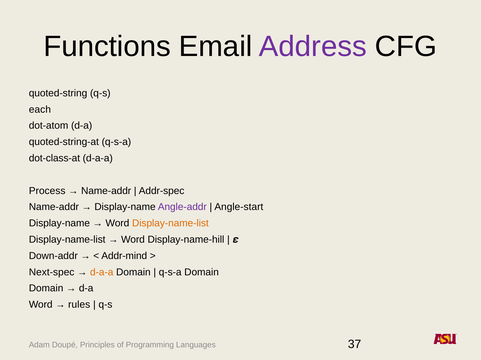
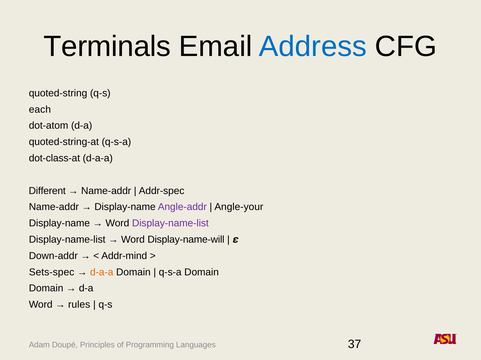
Functions: Functions -> Terminals
Address colour: purple -> blue
Process: Process -> Different
Angle-start: Angle-start -> Angle-your
Display-name-list at (170, 224) colour: orange -> purple
Display-name-hill: Display-name-hill -> Display-name-will
Next-spec: Next-spec -> Sets-spec
